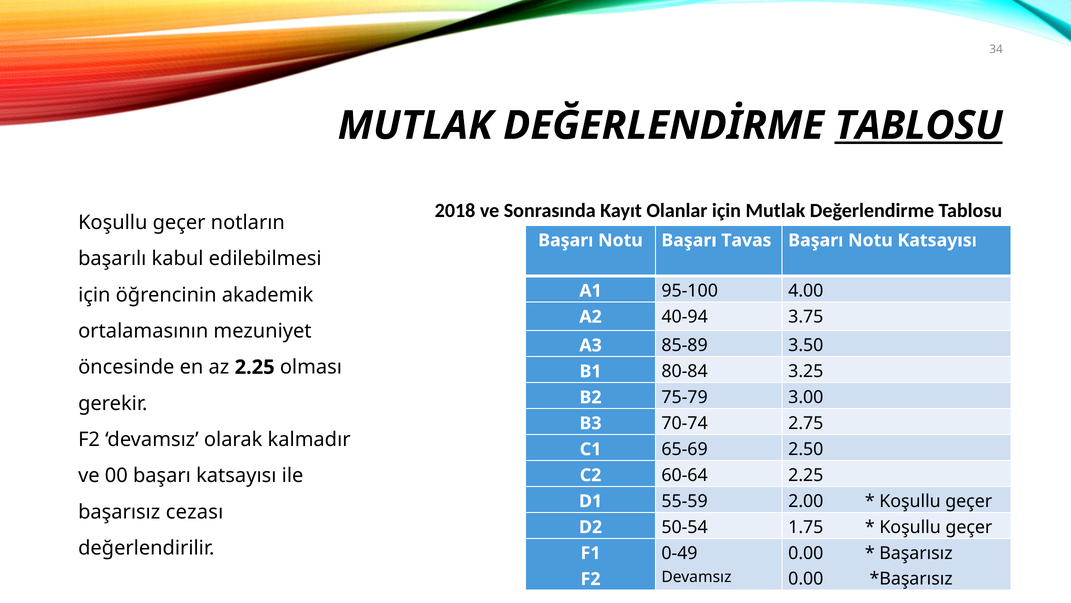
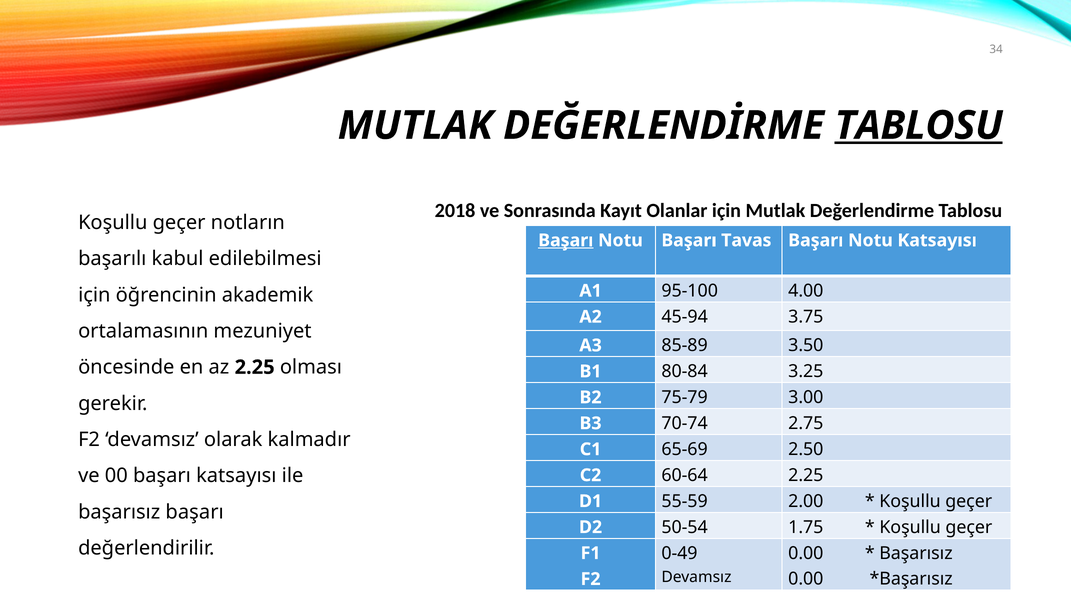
Başarı at (566, 240) underline: none -> present
40-94: 40-94 -> 45-94
başarısız cezası: cezası -> başarı
